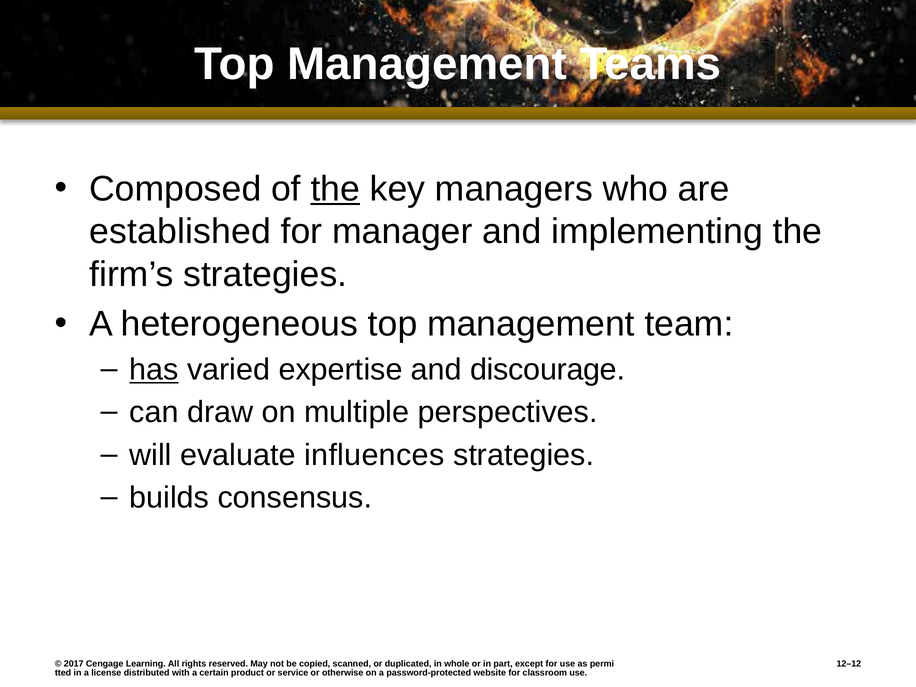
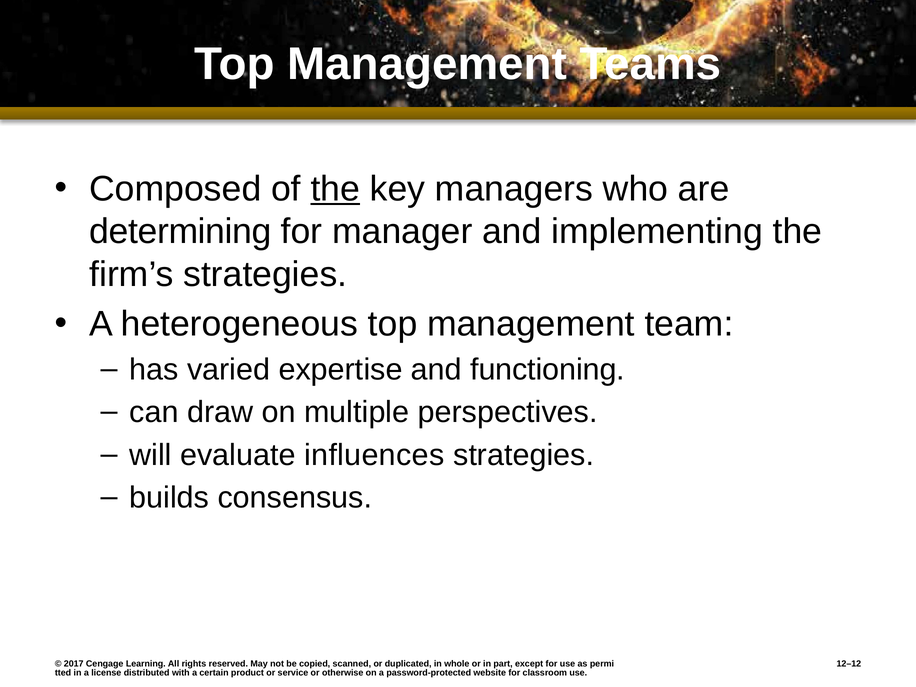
established: established -> determining
has underline: present -> none
discourage: discourage -> functioning
